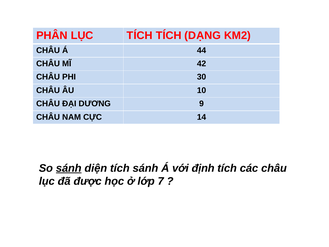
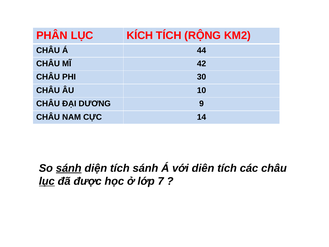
LỤC TÍCH: TÍCH -> KÍCH
DẠNG: DẠNG -> RỘNG
định: định -> diên
lục at (47, 181) underline: none -> present
